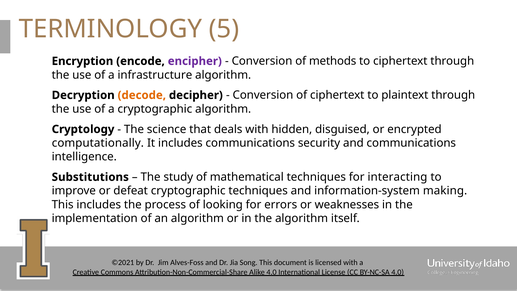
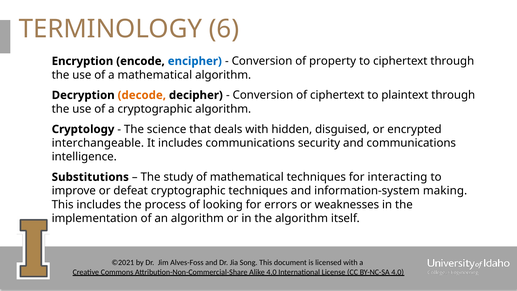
5: 5 -> 6
encipher colour: purple -> blue
methods: methods -> property
a infrastructure: infrastructure -> mathematical
computationally: computationally -> interchangeable
